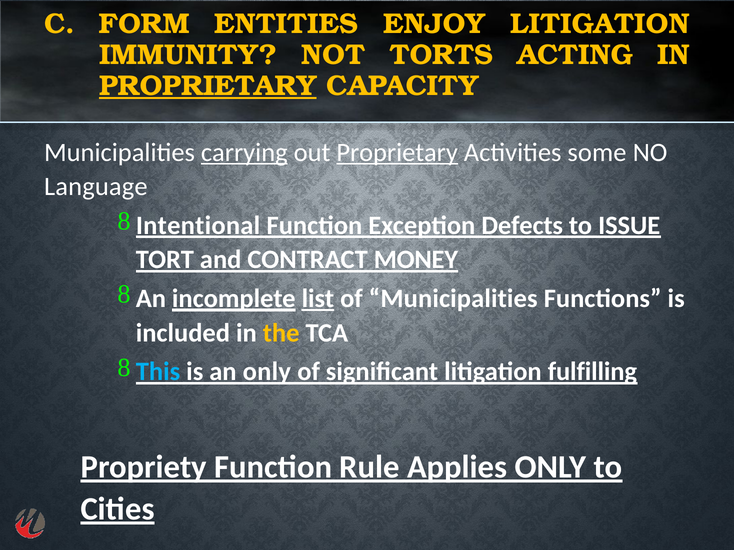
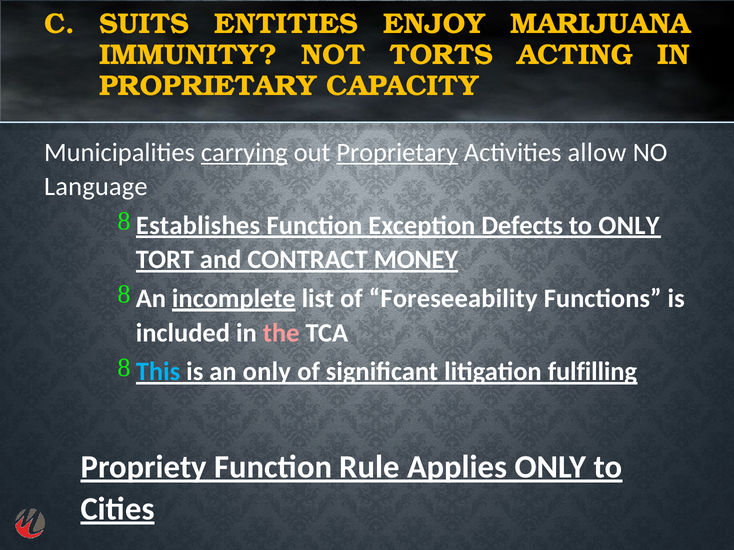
FORM: FORM -> SUITS
ENJOY LITIGATION: LITIGATION -> MARIJUANA
PROPRIETARY at (208, 86) underline: present -> none
some: some -> allow
Intentional: Intentional -> Establishes
to ISSUE: ISSUE -> ONLY
list underline: present -> none
of Municipalities: Municipalities -> Foreseeability
the colour: yellow -> pink
